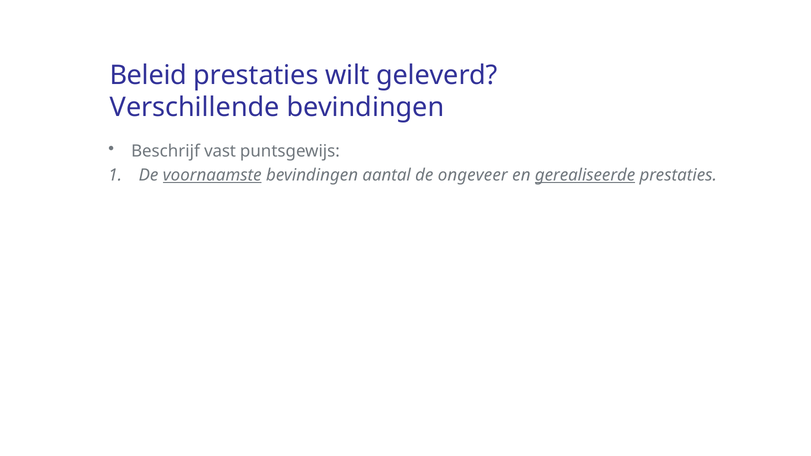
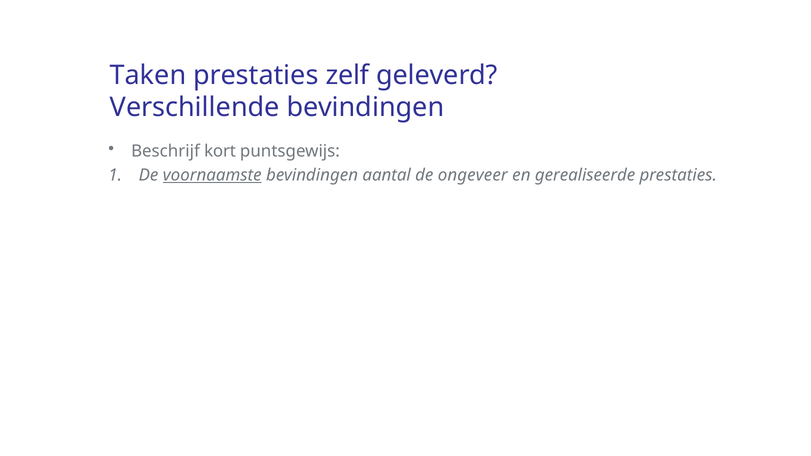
Beleid: Beleid -> Taken
wilt: wilt -> zelf
vast: vast -> kort
gerealiseerde underline: present -> none
